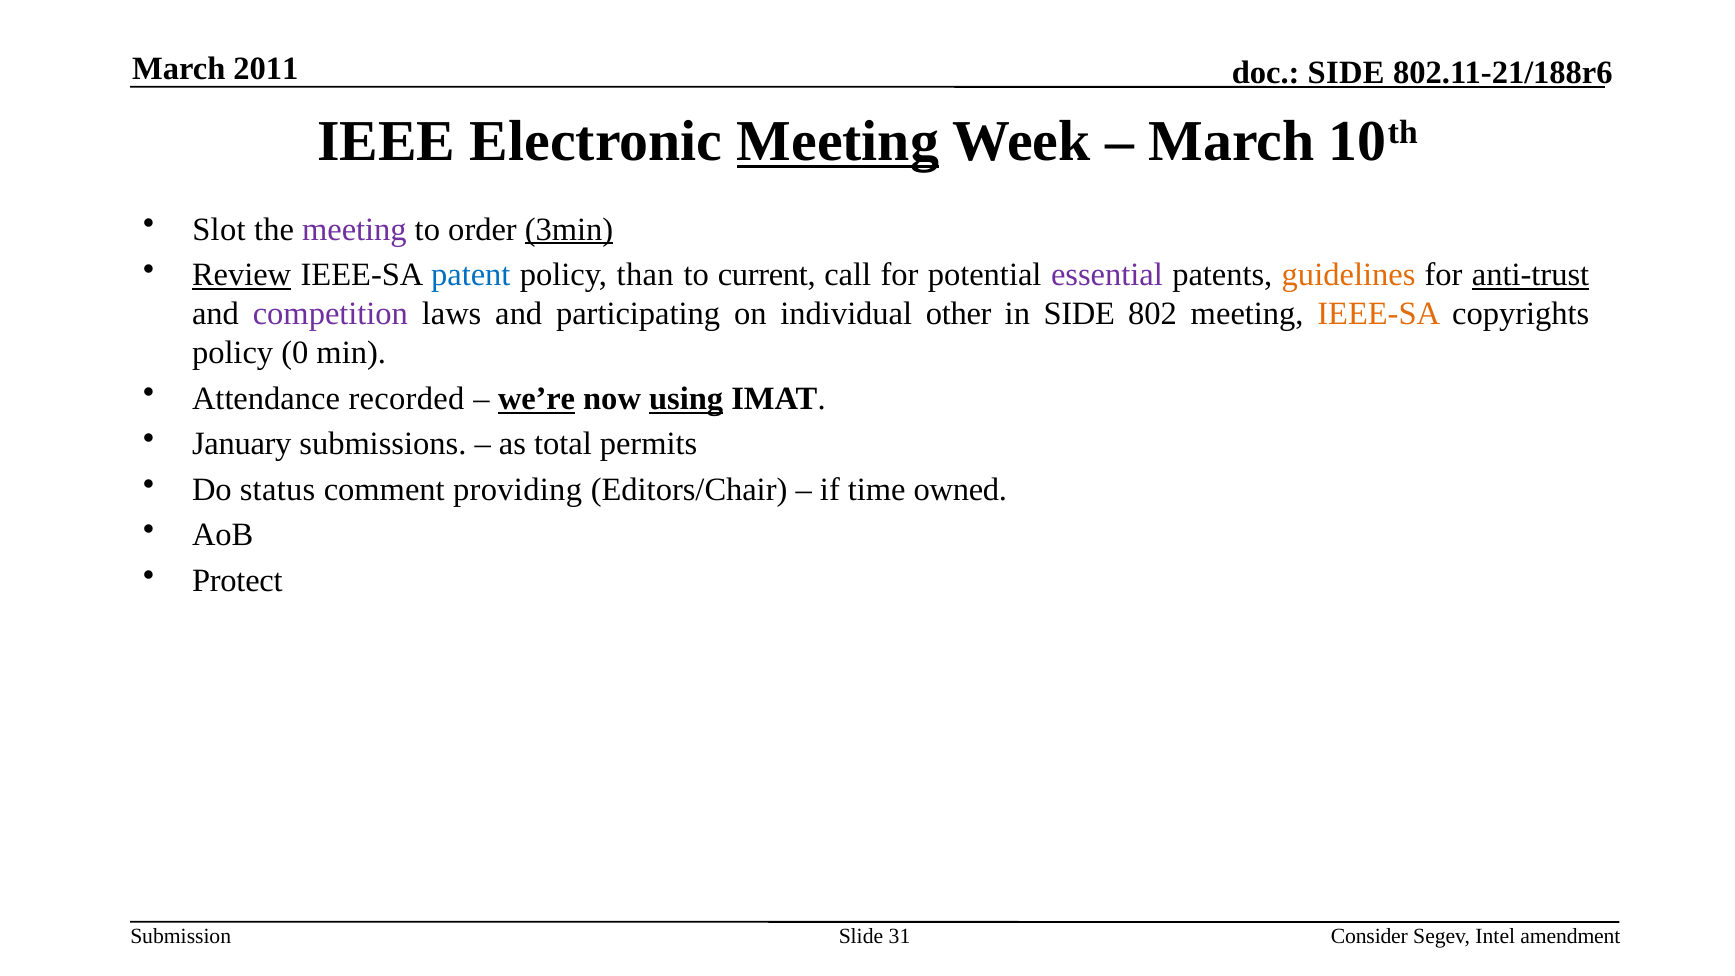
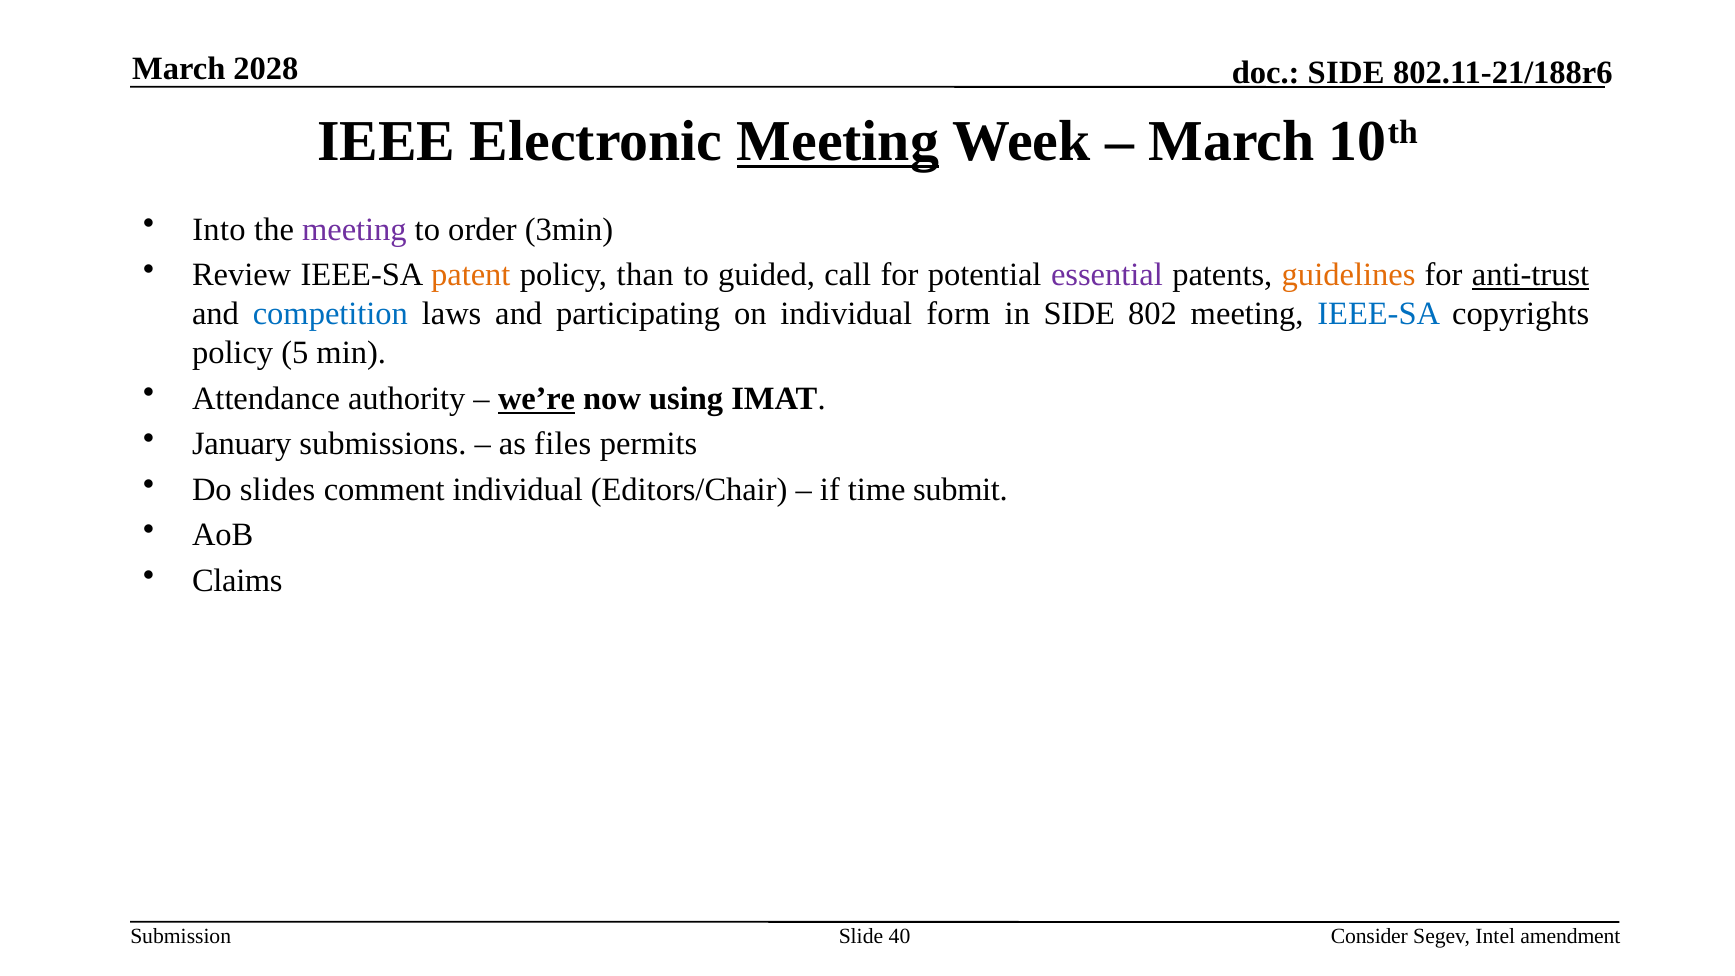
2011: 2011 -> 2028
Slot: Slot -> Into
3min underline: present -> none
Review underline: present -> none
patent colour: blue -> orange
current: current -> guided
competition colour: purple -> blue
other: other -> form
IEEE-SA at (1379, 314) colour: orange -> blue
0: 0 -> 5
recorded: recorded -> authority
using underline: present -> none
total: total -> files
status: status -> slides
comment providing: providing -> individual
owned: owned -> submit
Protect: Protect -> Claims
31: 31 -> 40
